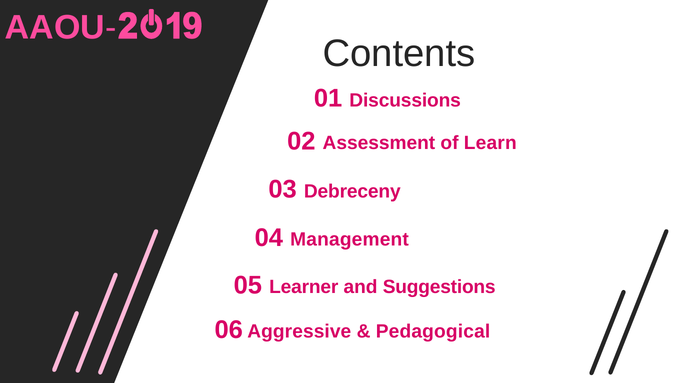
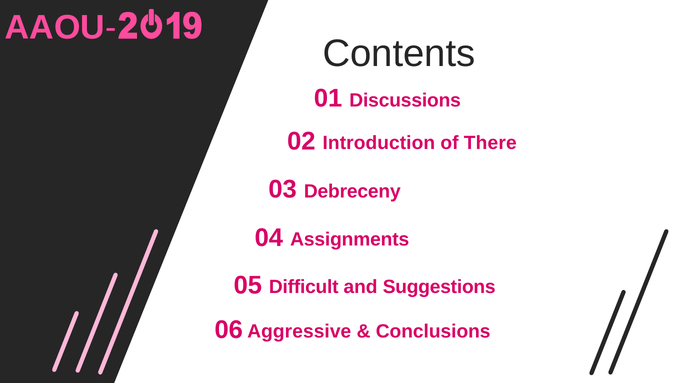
Assessment: Assessment -> Introduction
Learn: Learn -> There
Management: Management -> Assignments
Learner: Learner -> Difficult
Pedagogical: Pedagogical -> Conclusions
